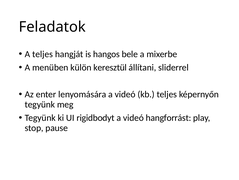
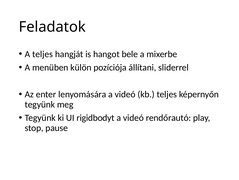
hangos: hangos -> hangot
keresztül: keresztül -> pozíciója
hangforrást: hangforrást -> rendőrautó
